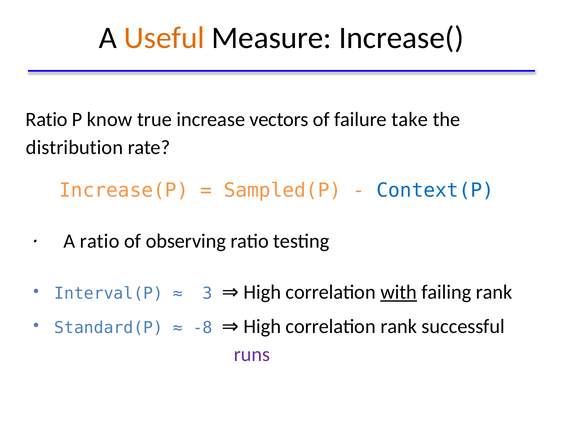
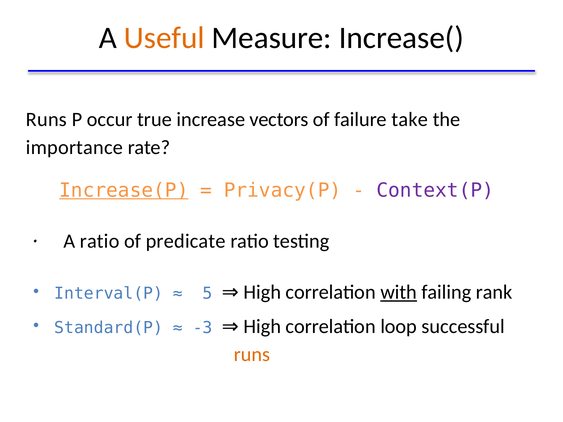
Ratio at (47, 120): Ratio -> Runs
know: know -> occur
distribution: distribution -> importance
Increase(P underline: none -> present
Sampled(P: Sampled(P -> Privacy(P
Context(P colour: blue -> purple
observing: observing -> predicate
3: 3 -> 5
-8: -8 -> -3
correlation rank: rank -> loop
runs at (252, 355) colour: purple -> orange
